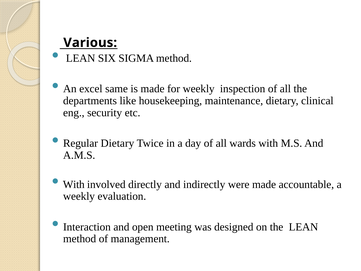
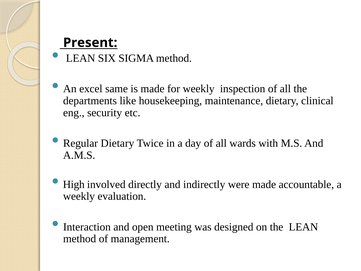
Various: Various -> Present
With at (74, 184): With -> High
